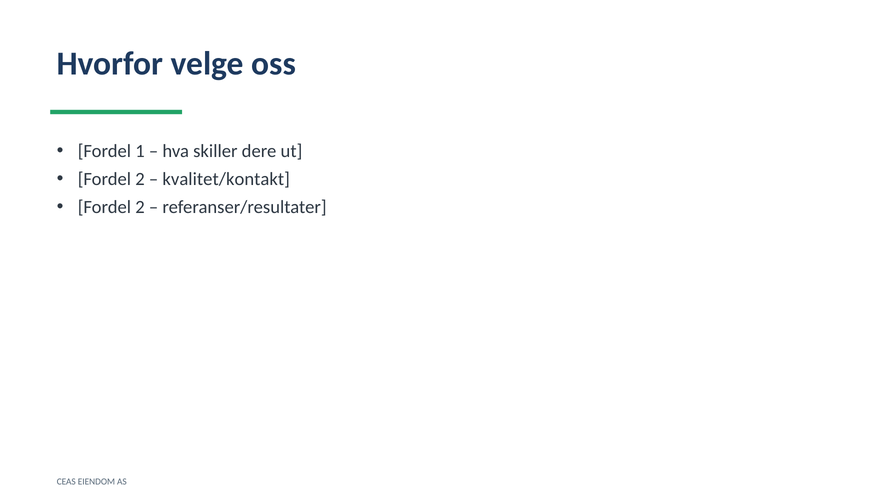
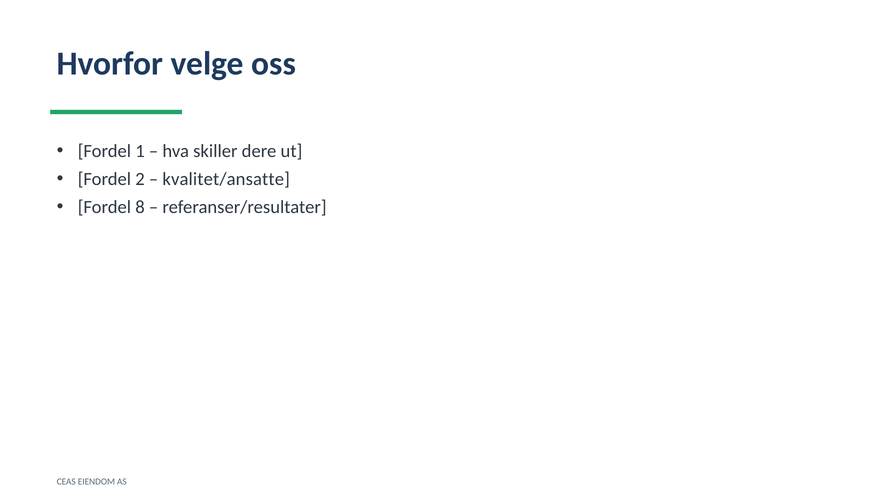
kvalitet/kontakt: kvalitet/kontakt -> kvalitet/ansatte
2 at (140, 207): 2 -> 8
